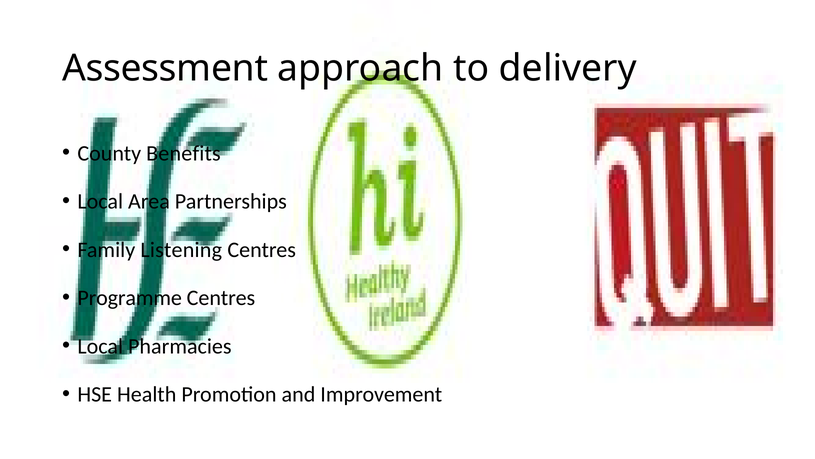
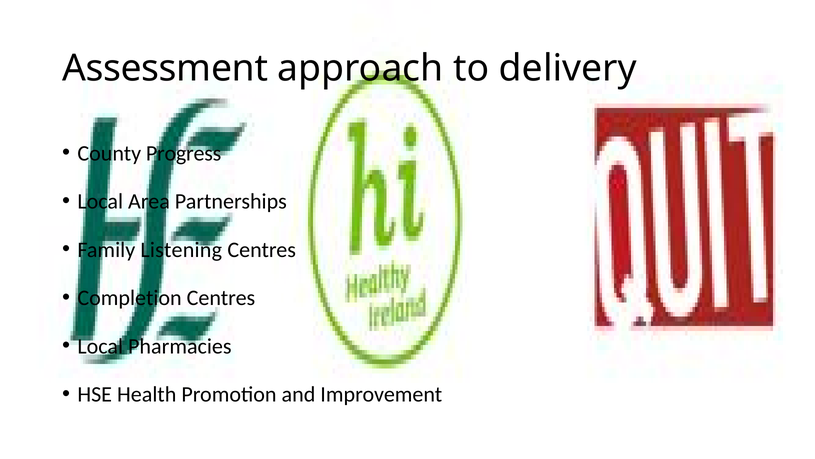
Benefits: Benefits -> Progress
Programme: Programme -> Completion
